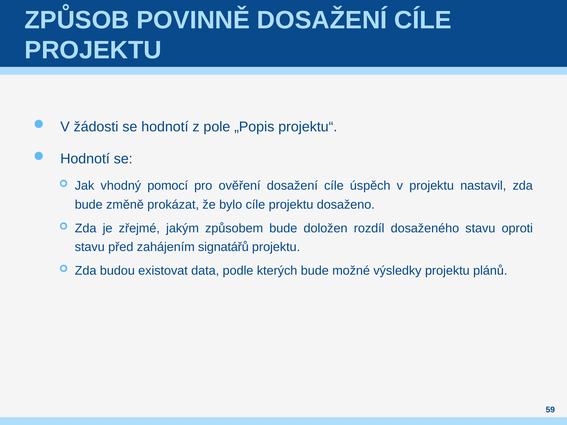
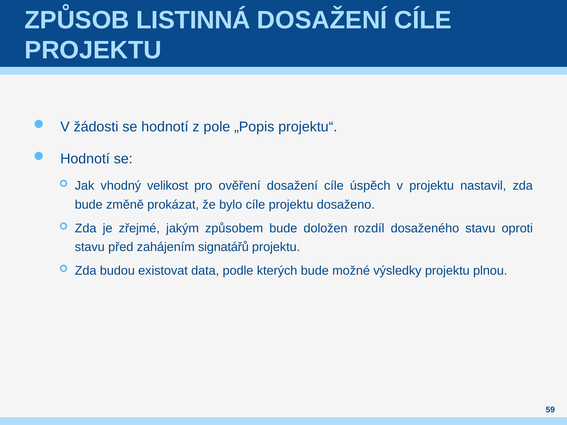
POVINNĚ: POVINNĚ -> LISTINNÁ
pomocí: pomocí -> velikost
plánů: plánů -> plnou
